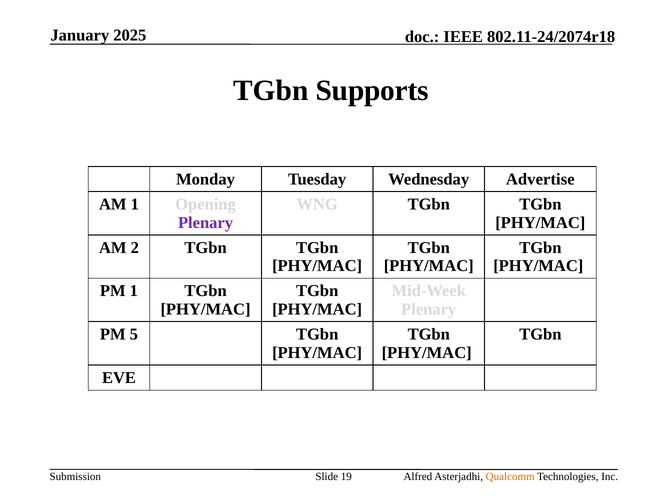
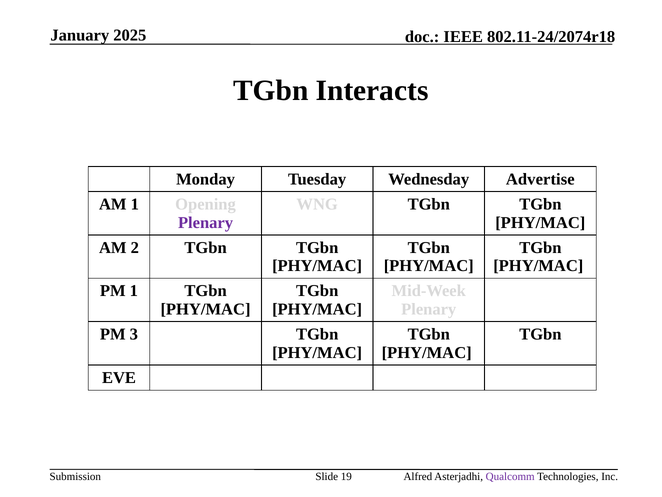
Supports: Supports -> Interacts
5: 5 -> 3
Qualcomm colour: orange -> purple
